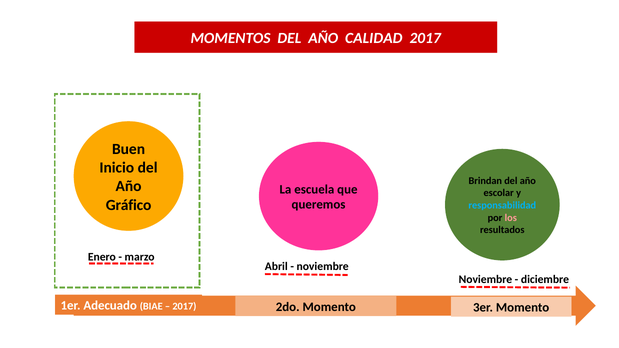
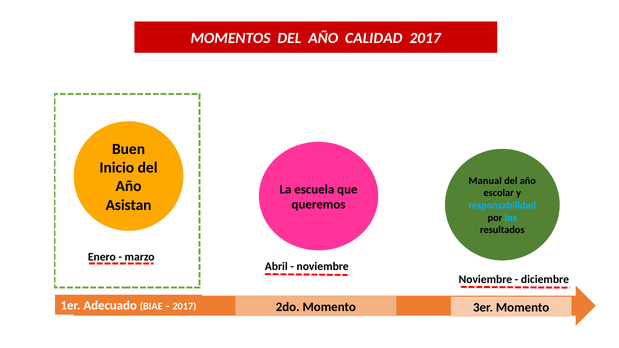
Brindan: Brindan -> Manual
Gráfico: Gráfico -> Asistan
los colour: pink -> light blue
